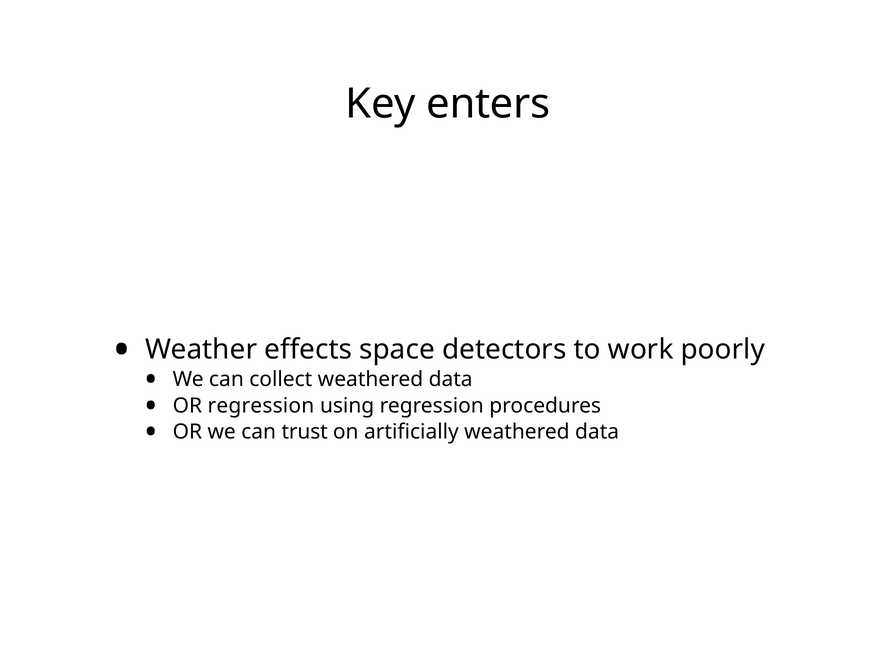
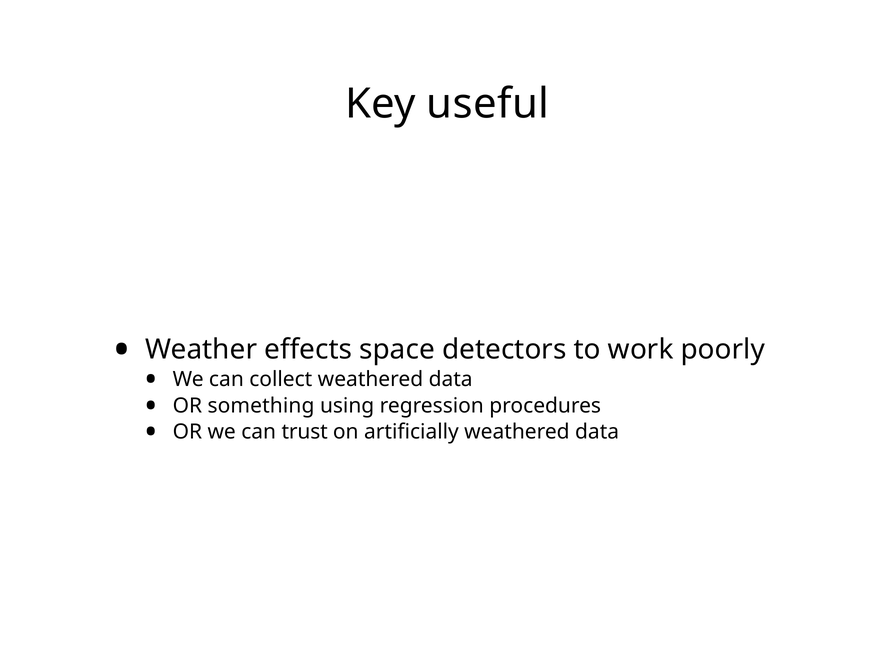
enters: enters -> useful
OR regression: regression -> something
